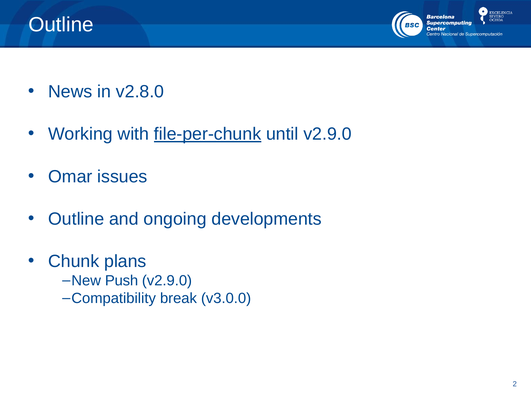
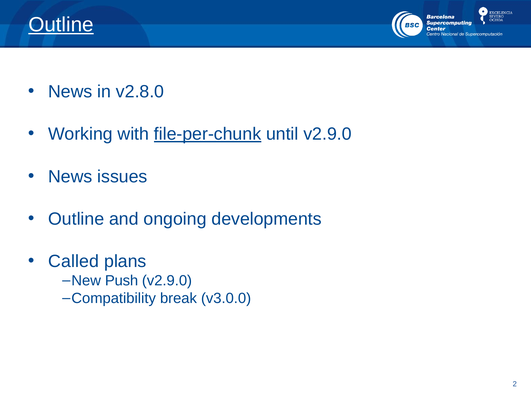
Outline at (61, 25) underline: none -> present
Omar at (70, 177): Omar -> News
Chunk: Chunk -> Called
